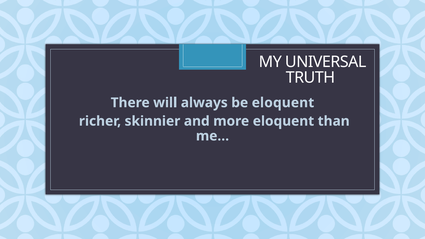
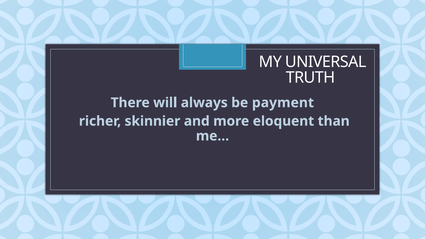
be eloquent: eloquent -> payment
